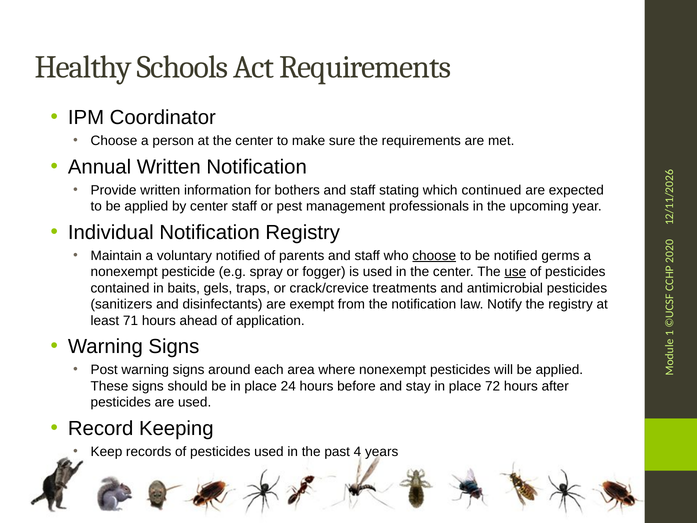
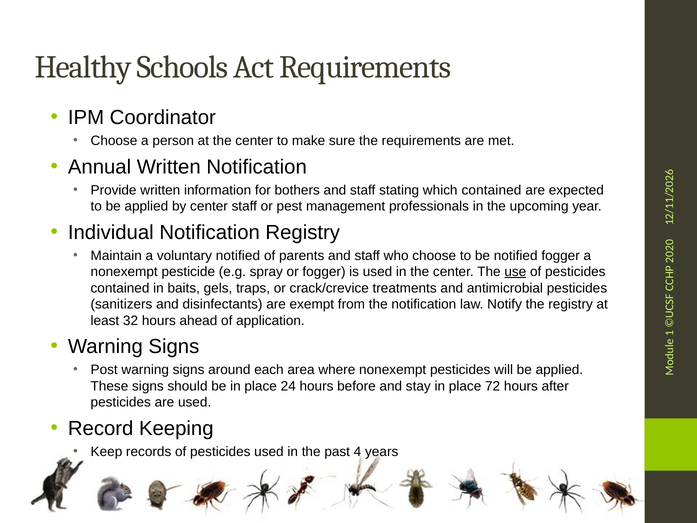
which continued: continued -> contained
choose at (434, 255) underline: present -> none
notified germs: germs -> fogger
71: 71 -> 32
